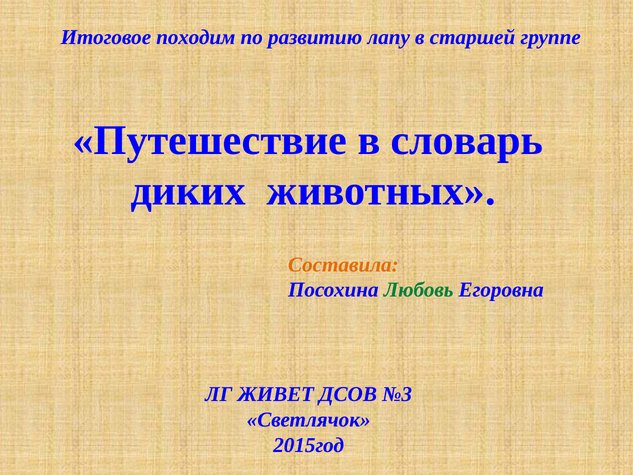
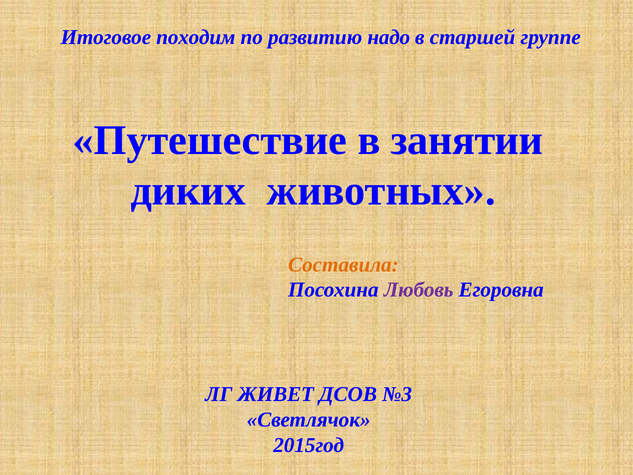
лапу: лапу -> надо
словарь: словарь -> занятии
Любовь colour: green -> purple
